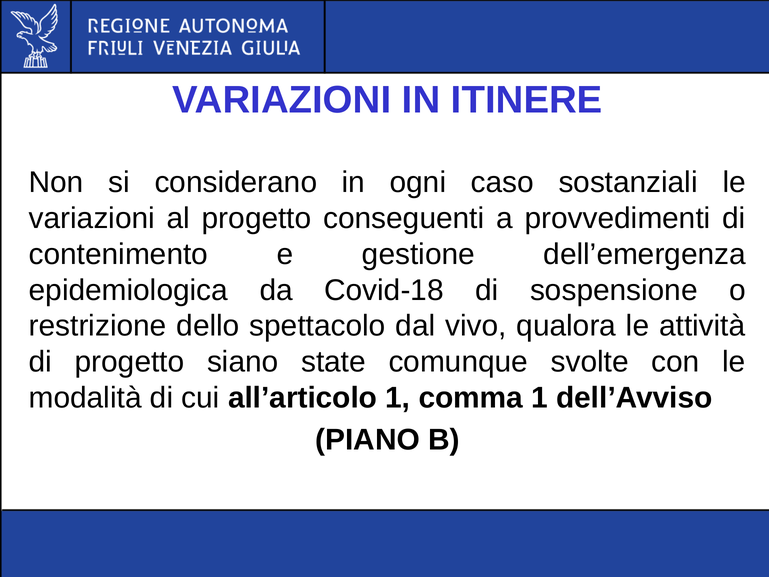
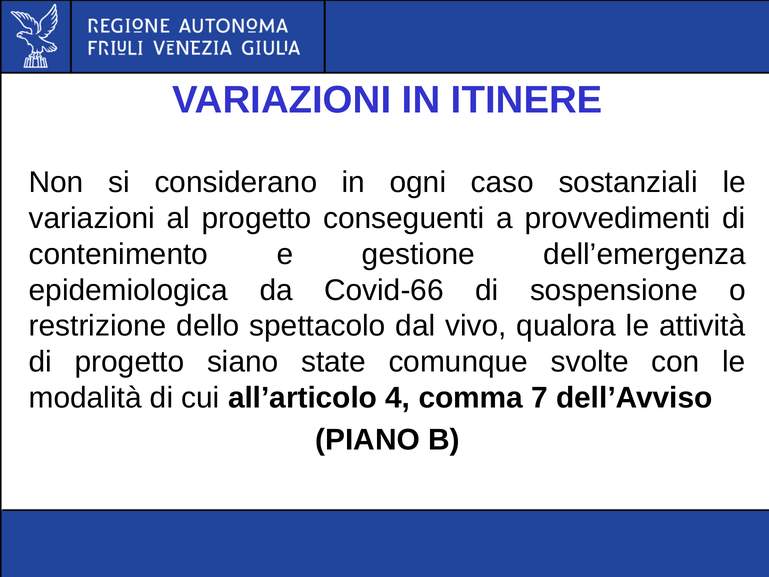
Covid-18: Covid-18 -> Covid-66
all’articolo 1: 1 -> 4
comma 1: 1 -> 7
